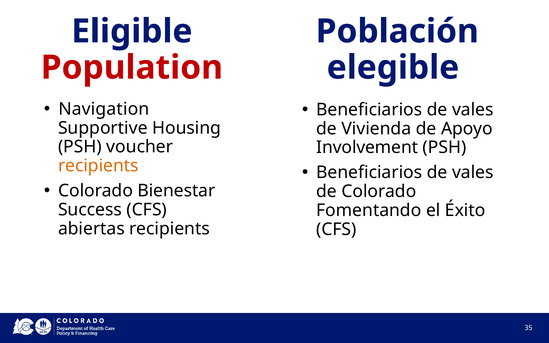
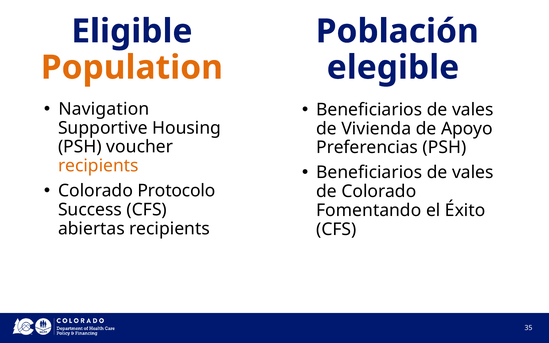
Population colour: red -> orange
Involvement: Involvement -> Preferencias
Bienestar: Bienestar -> Protocolo
